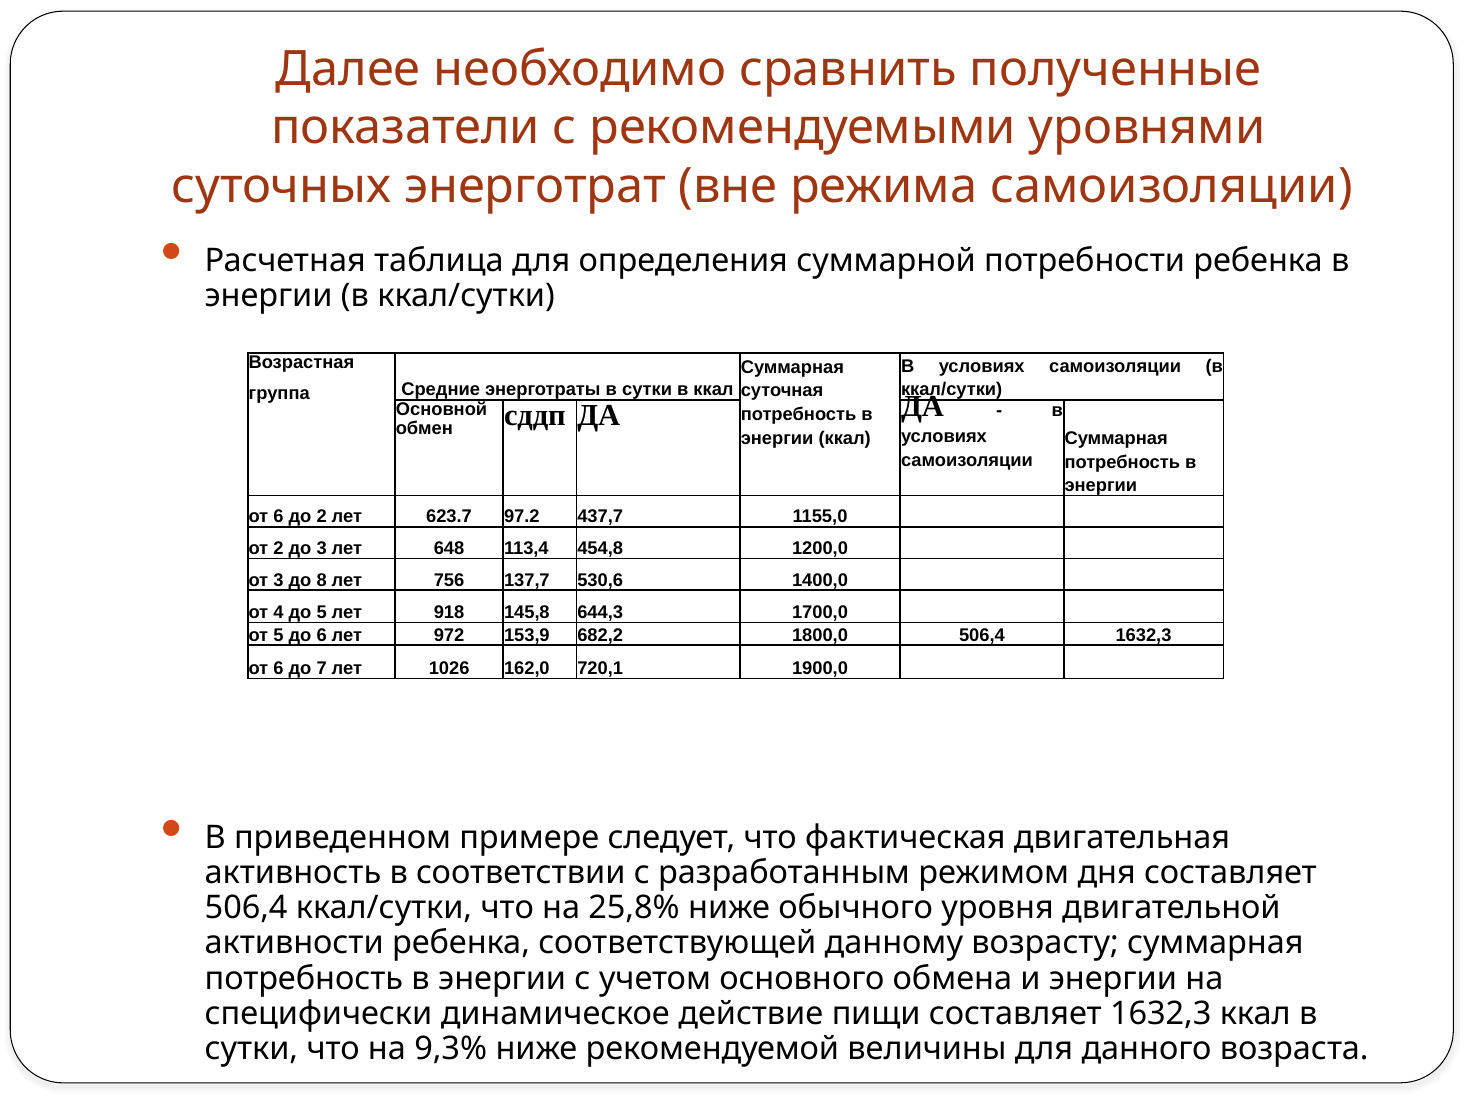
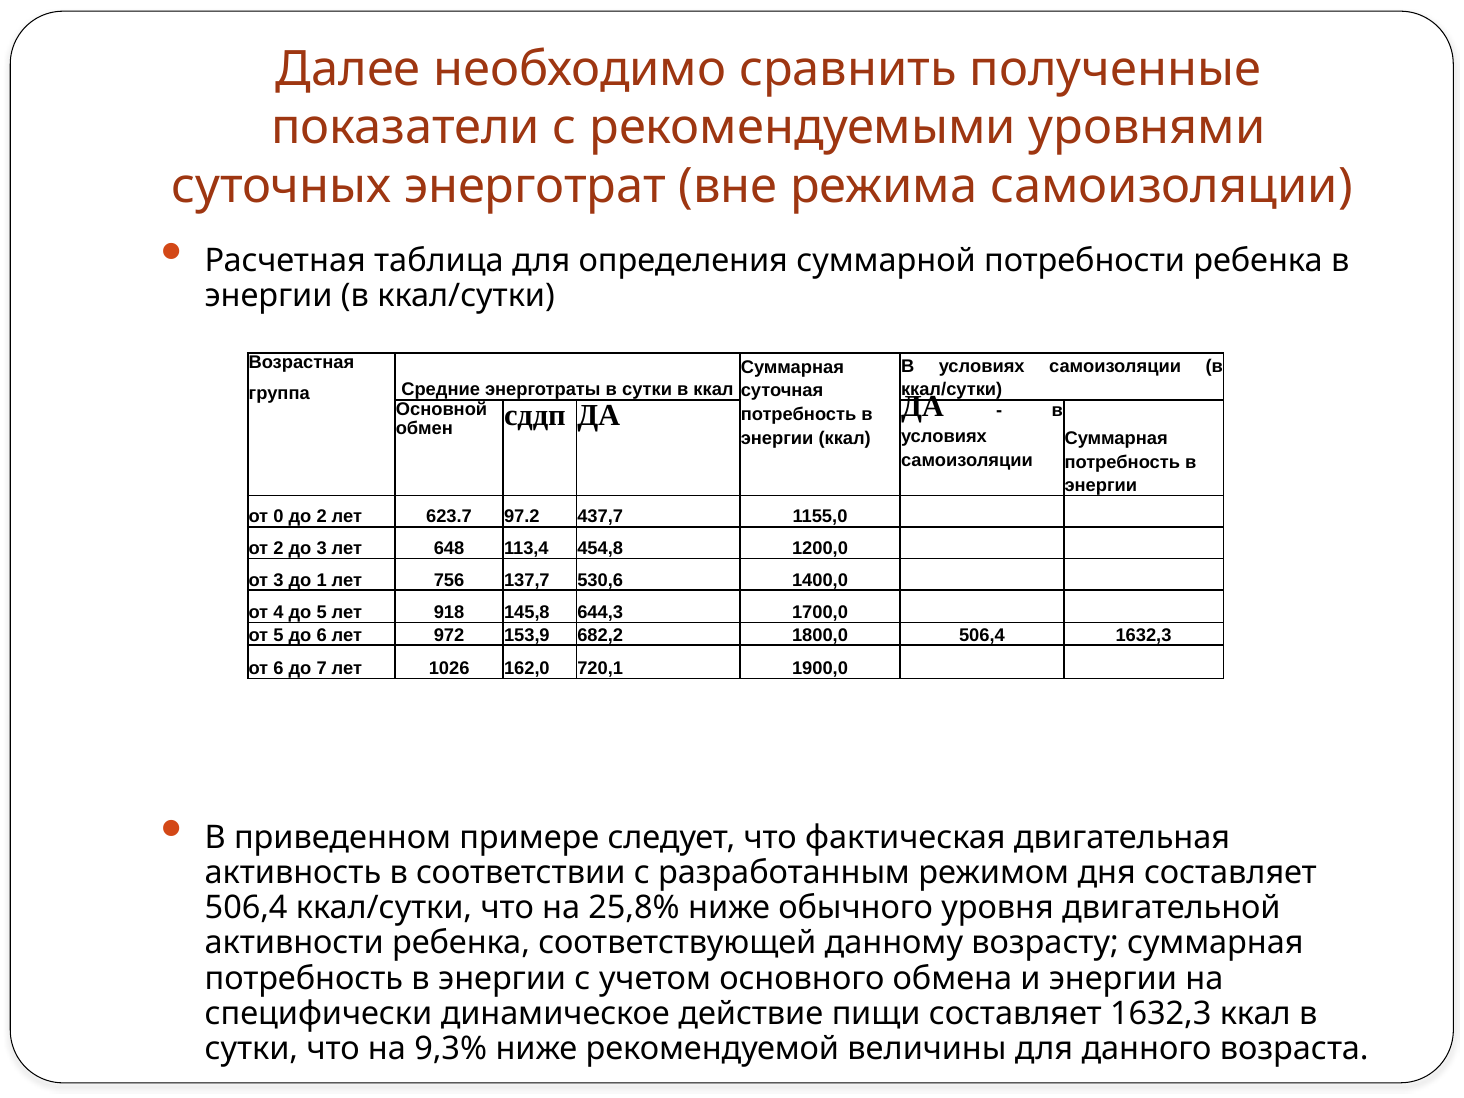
6 at (278, 517): 6 -> 0
8: 8 -> 1
